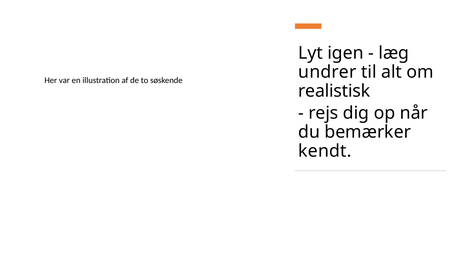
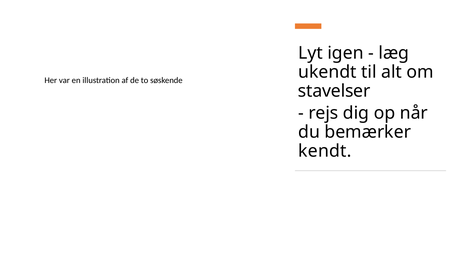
undrer: undrer -> ukendt
realistisk: realistisk -> stavelser
